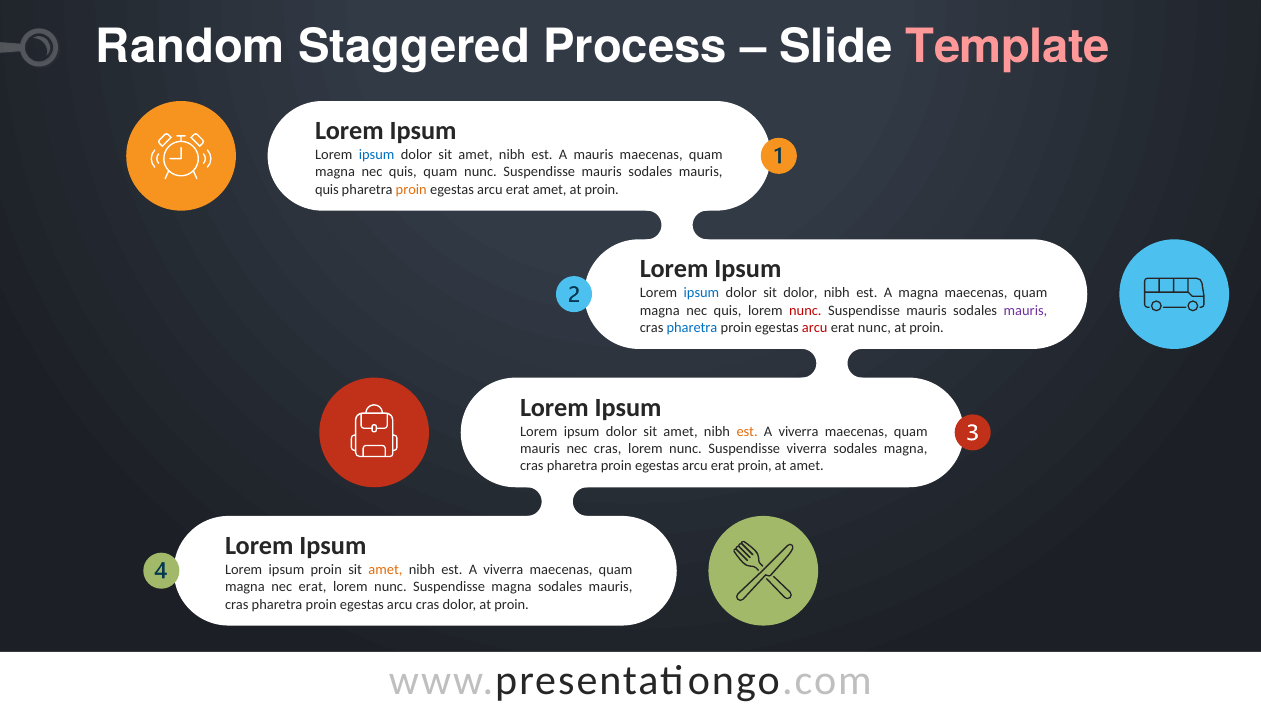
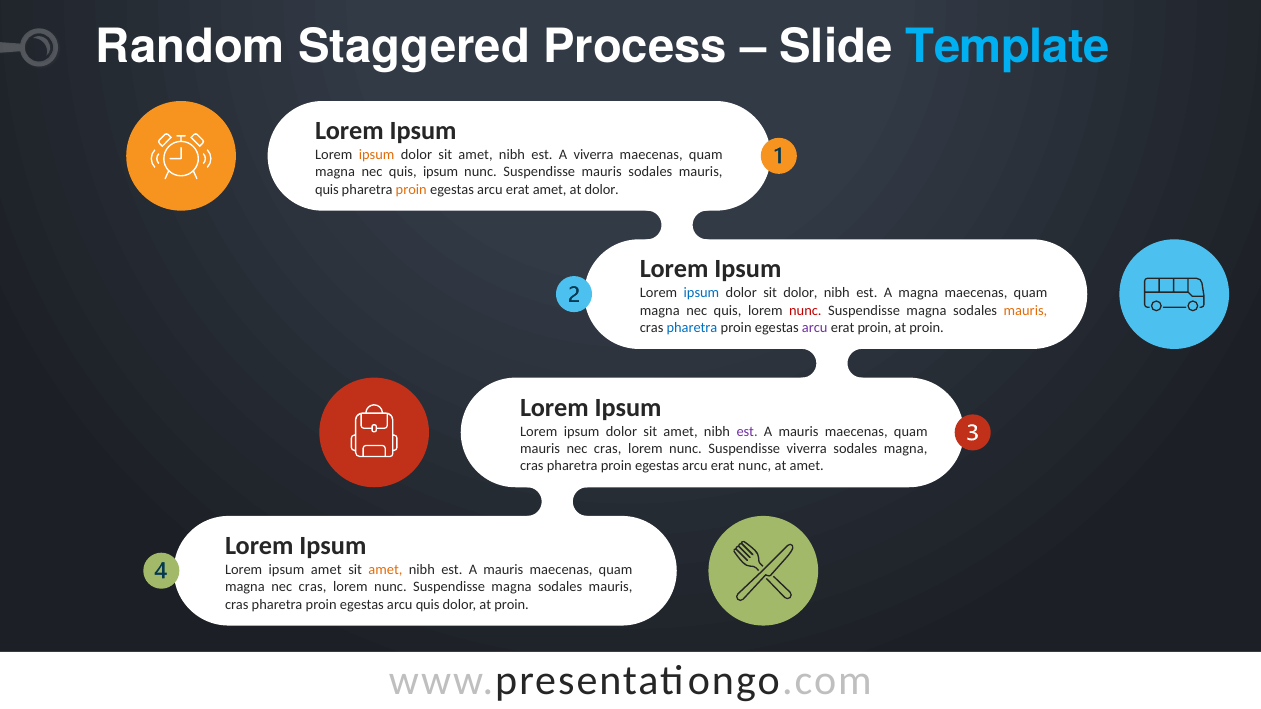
Template colour: pink -> light blue
ipsum at (377, 155) colour: blue -> orange
A mauris: mauris -> viverra
quis quam: quam -> ipsum
proin at (602, 190): proin -> dolor
mauris at (927, 311): mauris -> magna
mauris at (1025, 311) colour: purple -> orange
arcu at (815, 328) colour: red -> purple
erat nunc: nunc -> proin
est at (747, 432) colour: orange -> purple
viverra at (799, 432): viverra -> mauris
erat proin: proin -> nunc
ipsum proin: proin -> amet
viverra at (503, 570): viverra -> mauris
magna nec erat: erat -> cras
arcu cras: cras -> quis
